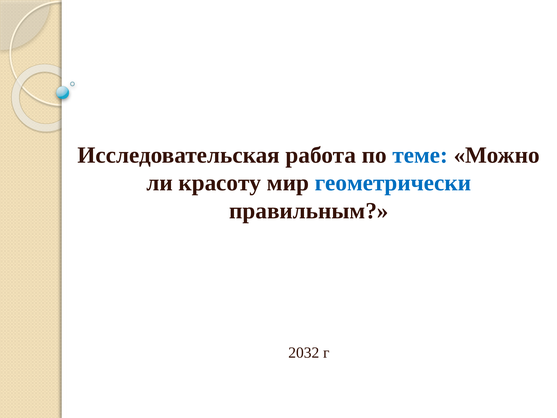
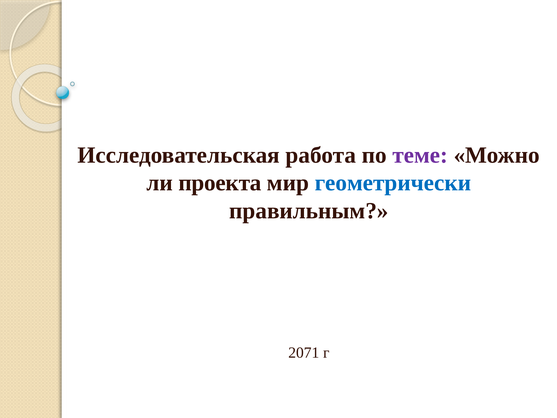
теме colour: blue -> purple
красоту: красоту -> проекта
2032: 2032 -> 2071
